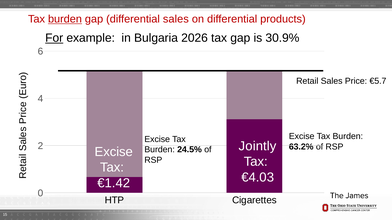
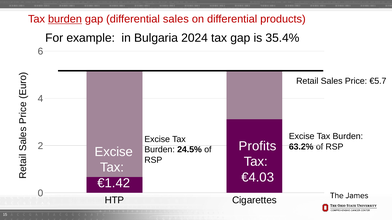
For underline: present -> none
2026: 2026 -> 2024
30.9%: 30.9% -> 35.4%
Jointly: Jointly -> Profits
